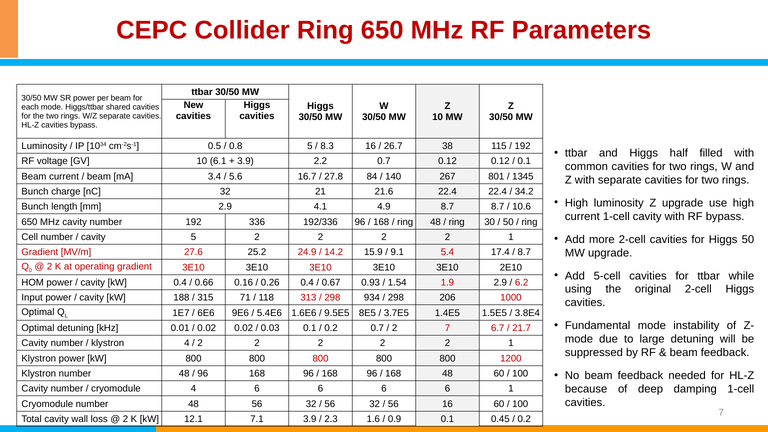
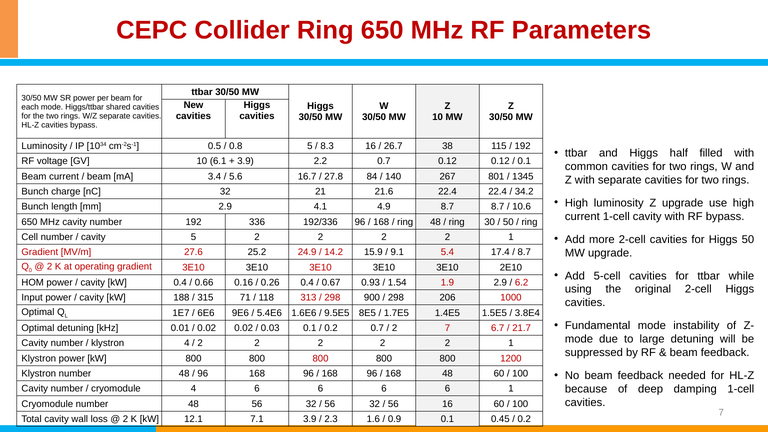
934: 934 -> 900
3.7E5: 3.7E5 -> 1.7E5
